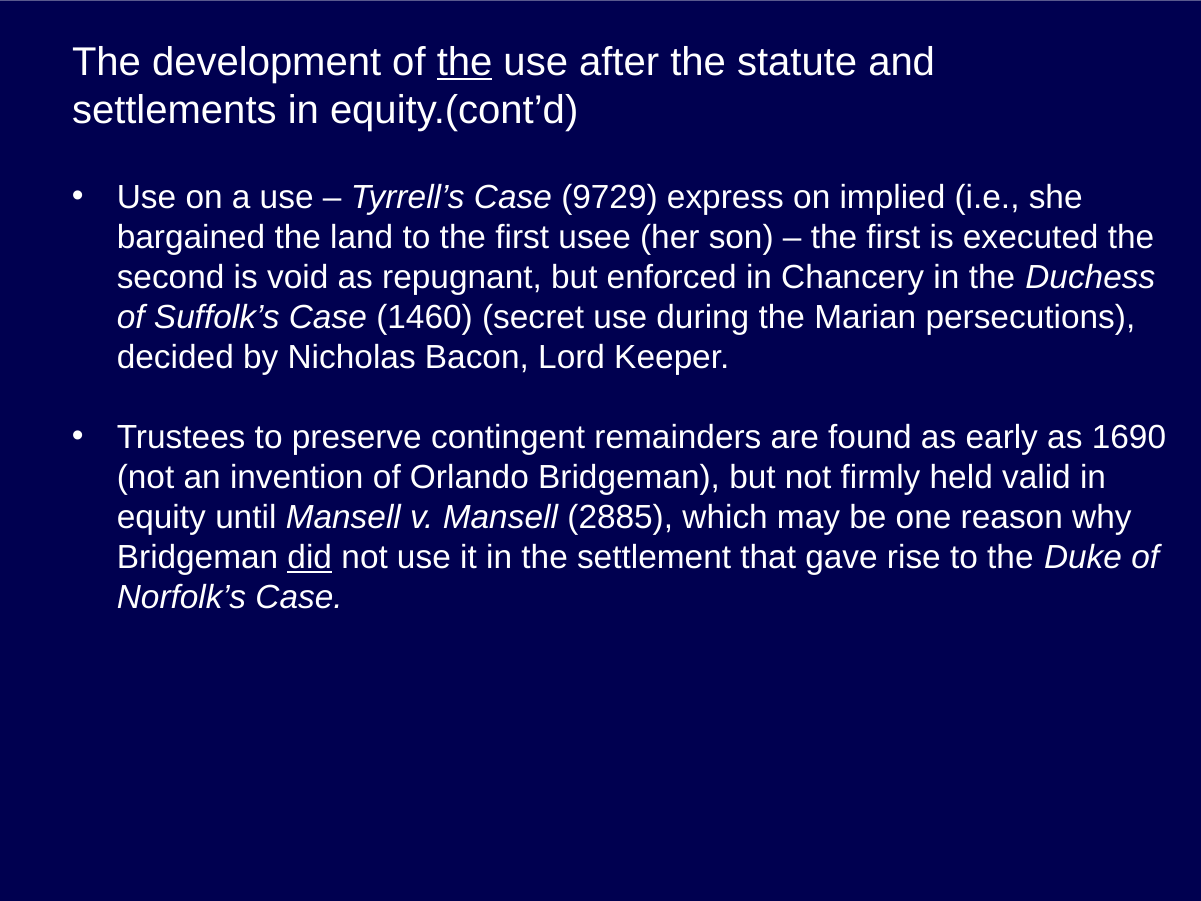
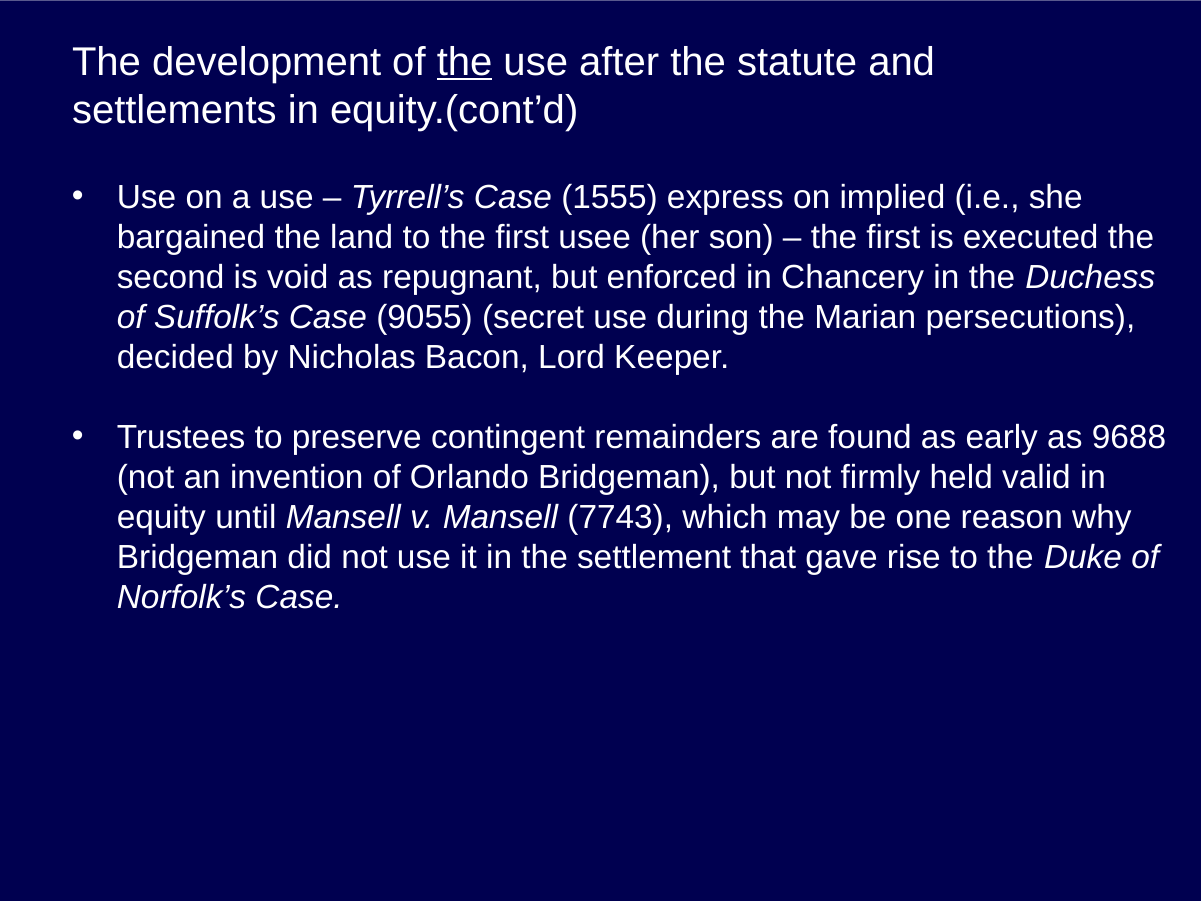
9729: 9729 -> 1555
1460: 1460 -> 9055
1690: 1690 -> 9688
2885: 2885 -> 7743
did underline: present -> none
